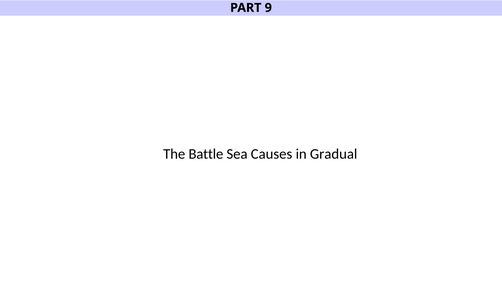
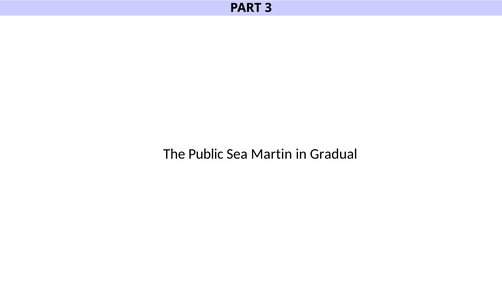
9: 9 -> 3
Battle: Battle -> Public
Causes: Causes -> Martin
